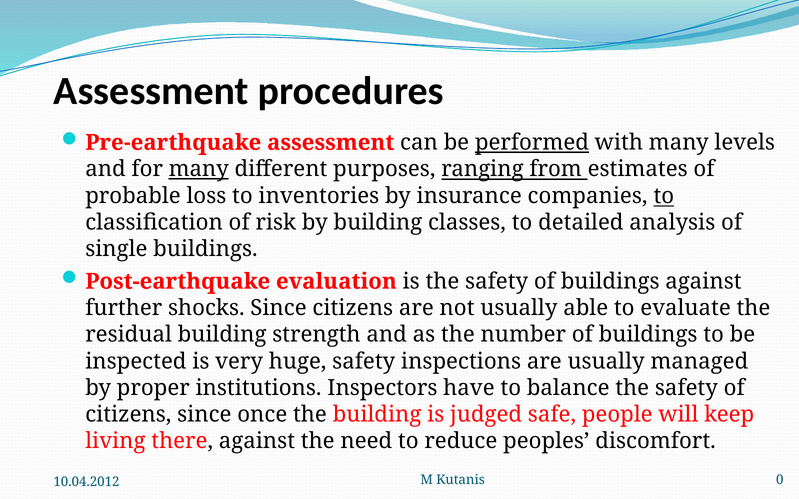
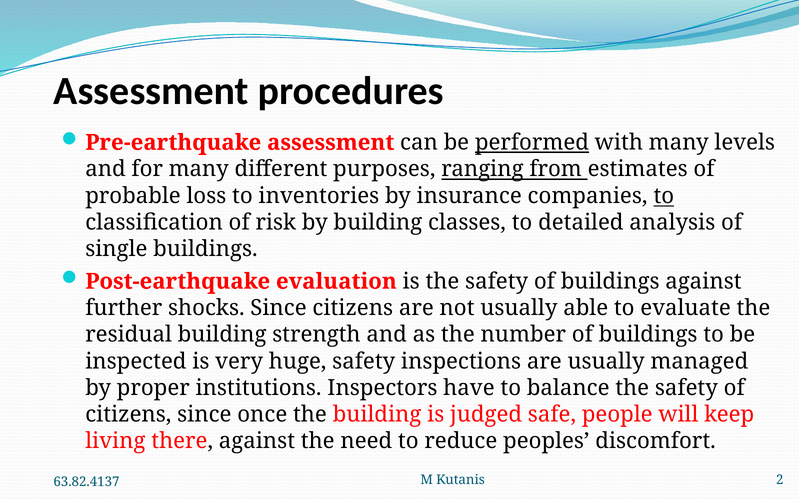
many at (199, 169) underline: present -> none
0: 0 -> 2
10.04.2012: 10.04.2012 -> 63.82.4137
